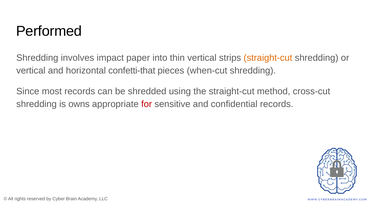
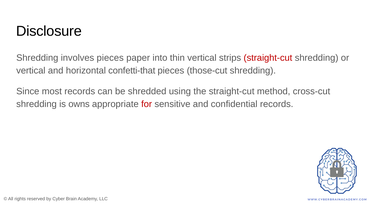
Performed: Performed -> Disclosure
involves impact: impact -> pieces
straight-cut at (268, 58) colour: orange -> red
when-cut: when-cut -> those-cut
